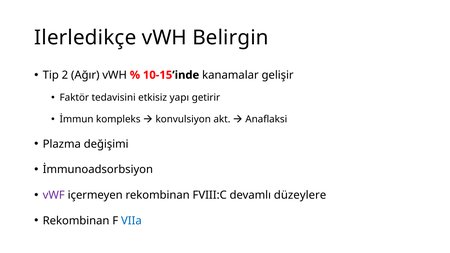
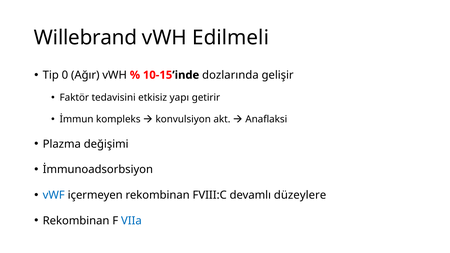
Ilerledikçe: Ilerledikçe -> Willebrand
Belirgin: Belirgin -> Edilmeli
2: 2 -> 0
kanamalar: kanamalar -> dozlarında
vWF colour: purple -> blue
